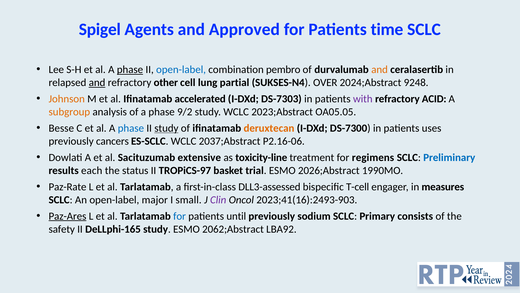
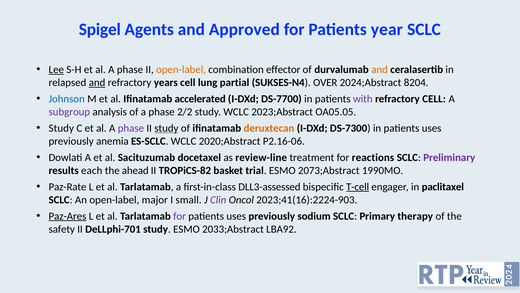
time: time -> year
Lee underline: none -> present
phase at (130, 69) underline: present -> none
open-label at (181, 69) colour: blue -> orange
pembro: pembro -> effector
other: other -> years
9248: 9248 -> 8204
Johnson colour: orange -> blue
DS-7303: DS-7303 -> DS-7700
refractory ACID: ACID -> CELL
subgroup colour: orange -> purple
9/2: 9/2 -> 2/2
Besse at (61, 128): Besse -> Study
phase at (131, 128) colour: blue -> purple
cancers: cancers -> anemia
2037;Abstract: 2037;Abstract -> 2020;Abstract
extensive: extensive -> docetaxel
toxicity-line: toxicity-line -> review-line
regimens: regimens -> reactions
Preliminary colour: blue -> purple
status: status -> ahead
TROPiCS-97: TROPiCS-97 -> TROPiCS-82
2026;Abstract: 2026;Abstract -> 2073;Abstract
T-cell underline: none -> present
measures: measures -> paclitaxel
2023;41(16):2493-903: 2023;41(16):2493-903 -> 2023;41(16):2224-903
for at (180, 216) colour: blue -> purple
until at (236, 216): until -> uses
consists: consists -> therapy
DeLLphi-165: DeLLphi-165 -> DeLLphi-701
2062;Abstract: 2062;Abstract -> 2033;Abstract
